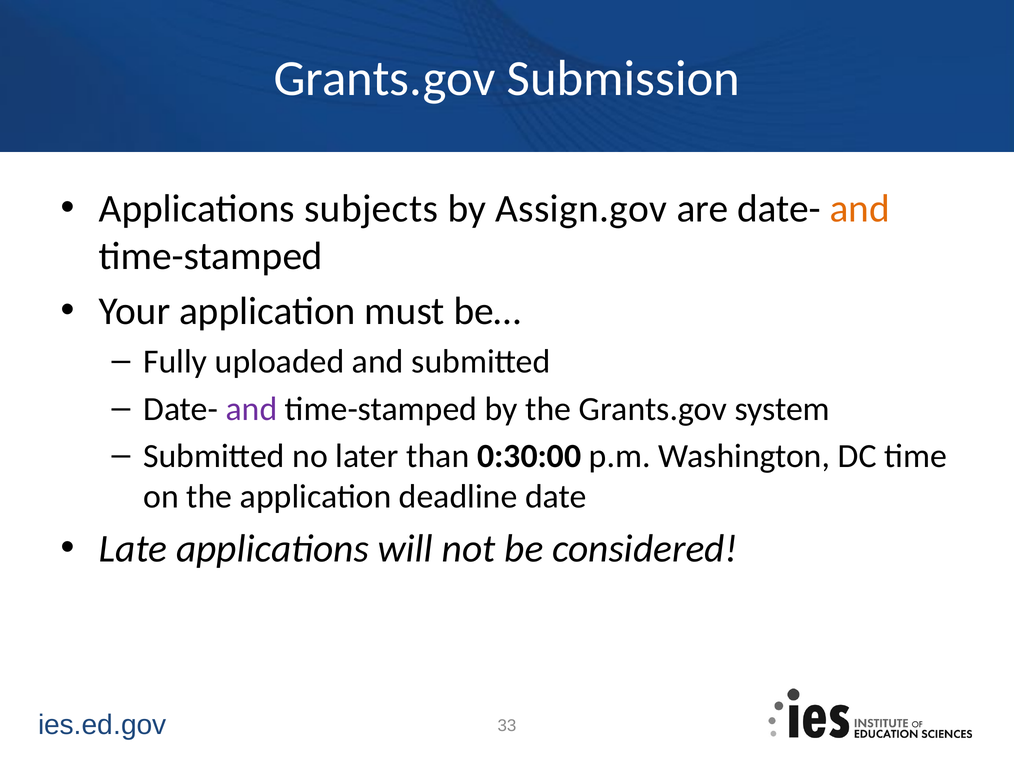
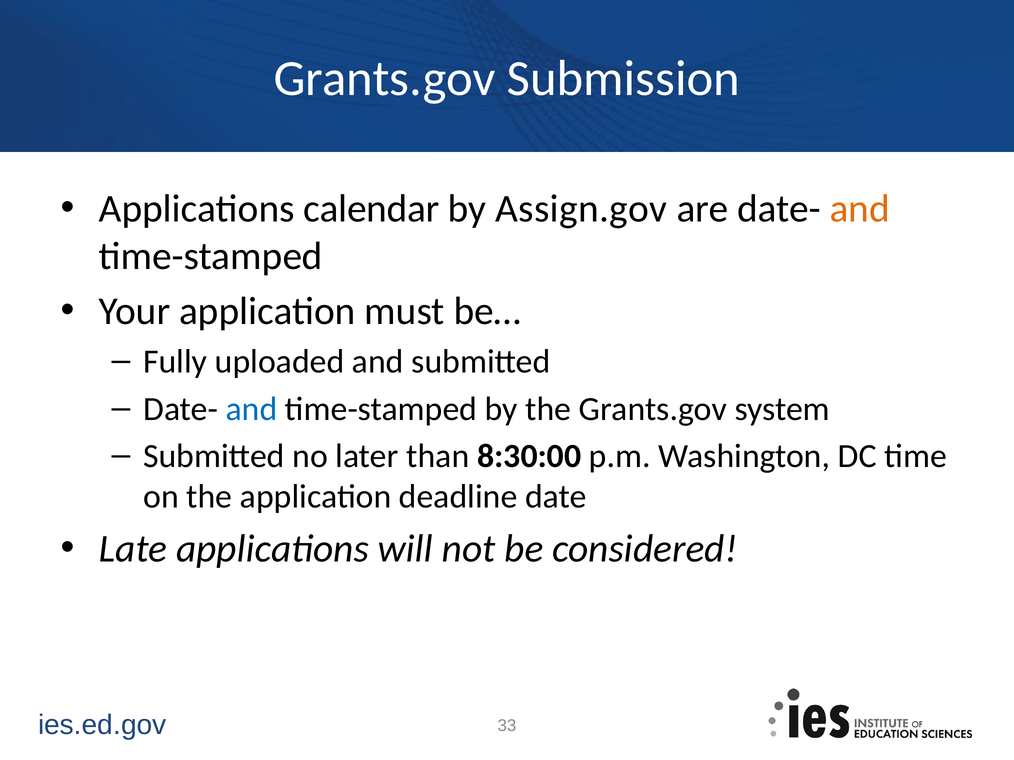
subjects: subjects -> calendar
and at (251, 409) colour: purple -> blue
0:30:00: 0:30:00 -> 8:30:00
